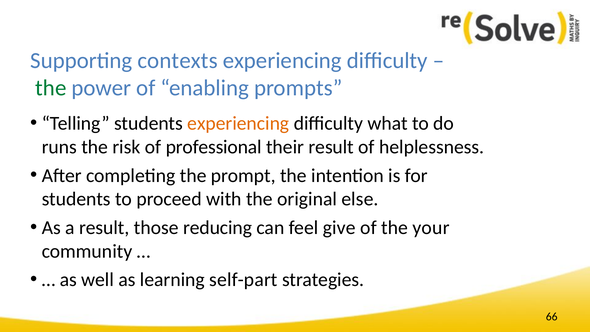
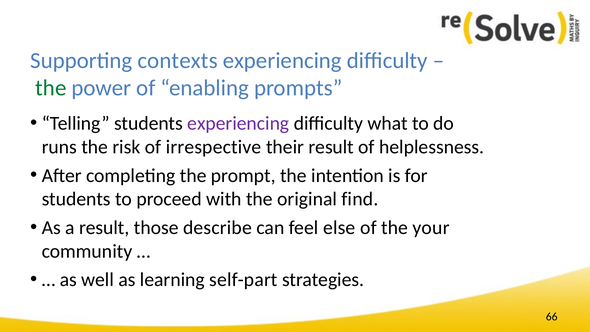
experiencing at (238, 123) colour: orange -> purple
professional: professional -> irrespective
else: else -> find
reducing: reducing -> describe
give: give -> else
